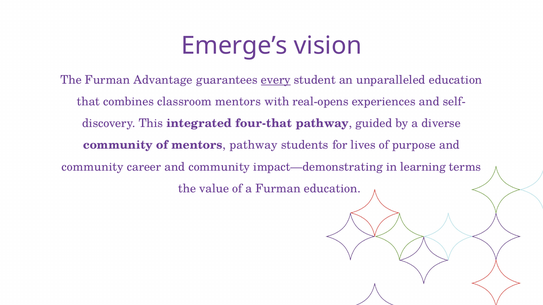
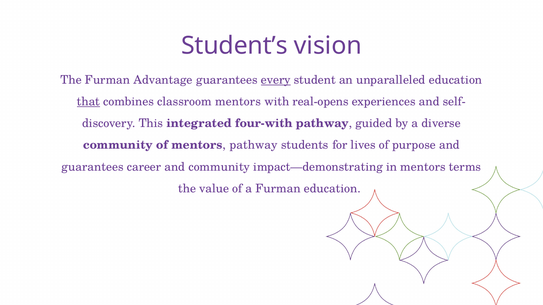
Emerge’s: Emerge’s -> Student’s
that underline: none -> present
four-that: four-that -> four-with
community at (93, 167): community -> guarantees
in learning: learning -> mentors
